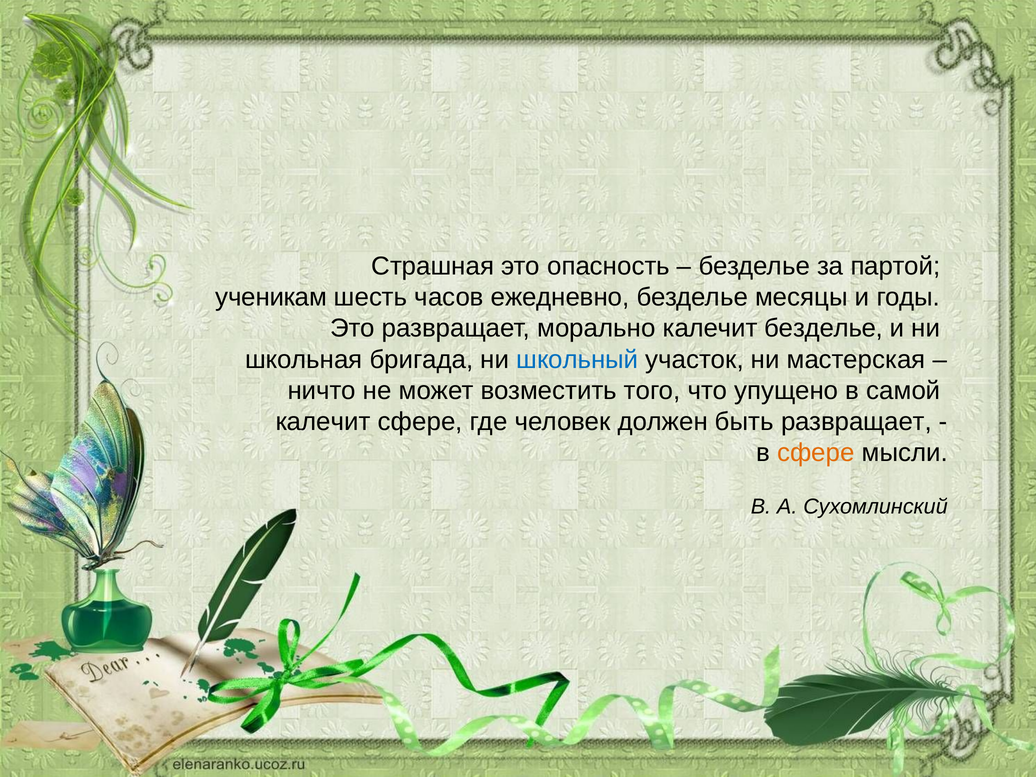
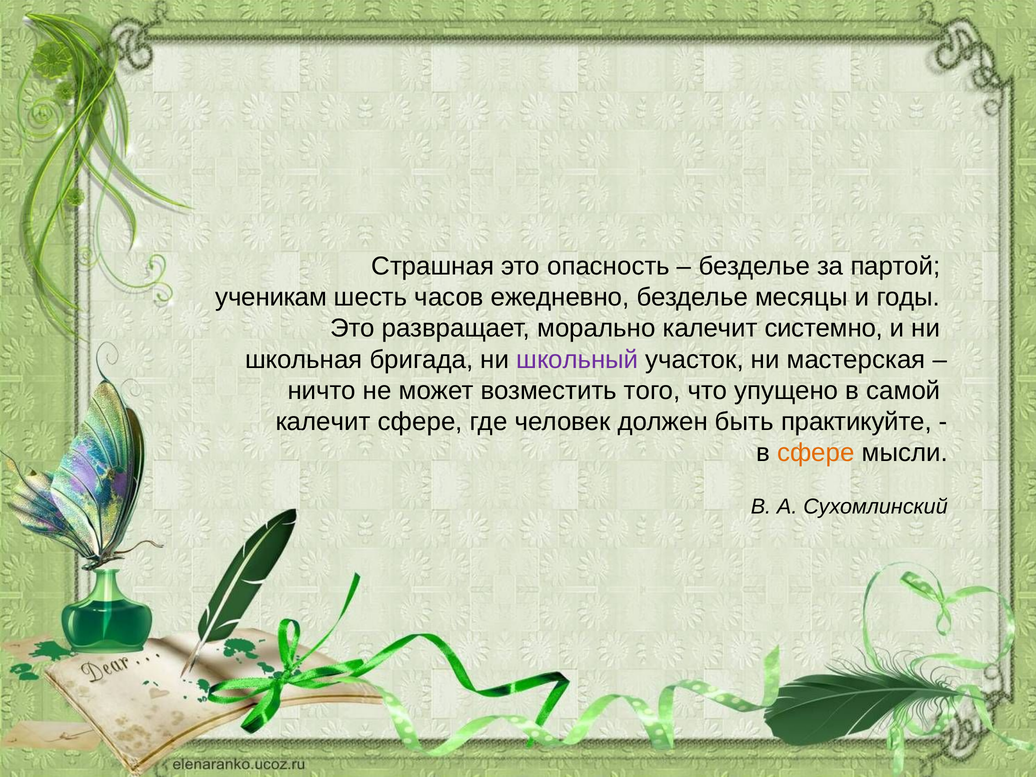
калечит безделье: безделье -> системно
школьный colour: blue -> purple
быть развращает: развращает -> практикуйте
